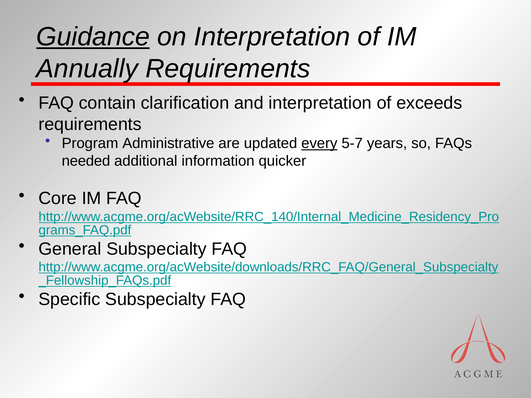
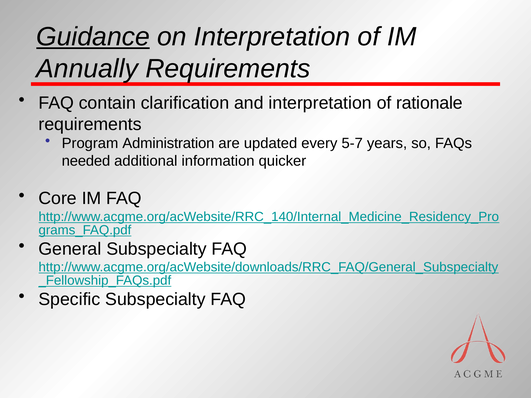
exceeds: exceeds -> rationale
Administrative: Administrative -> Administration
every underline: present -> none
